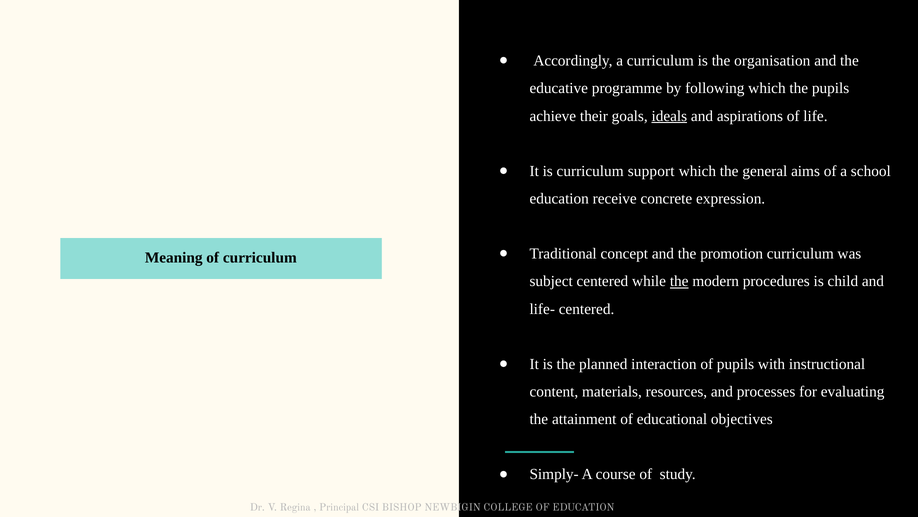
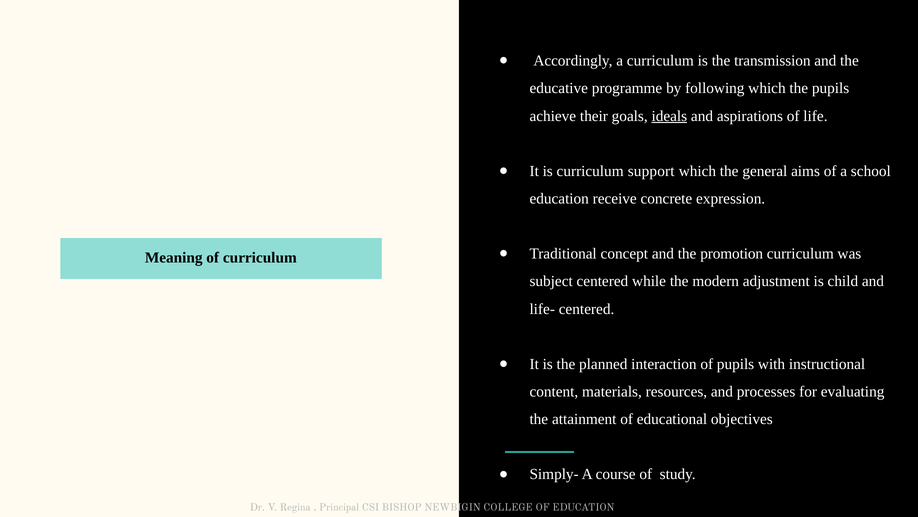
organisation: organisation -> transmission
the at (679, 281) underline: present -> none
procedures: procedures -> adjustment
